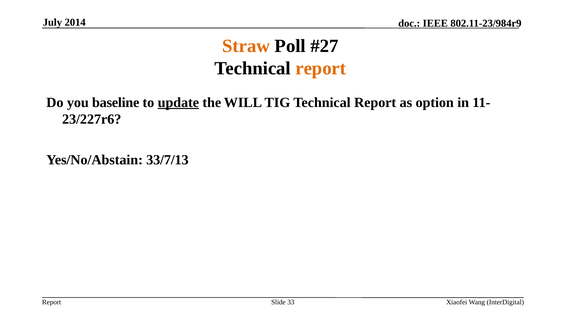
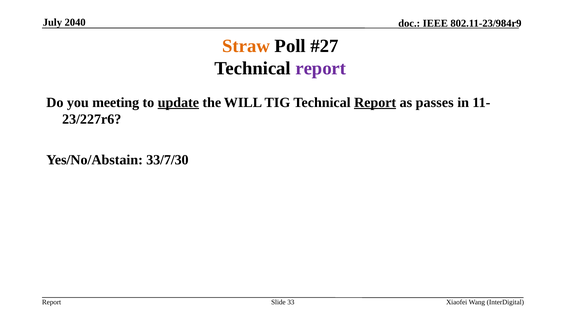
2014: 2014 -> 2040
report at (321, 69) colour: orange -> purple
baseline: baseline -> meeting
Report at (375, 103) underline: none -> present
option: option -> passes
33/7/13: 33/7/13 -> 33/7/30
